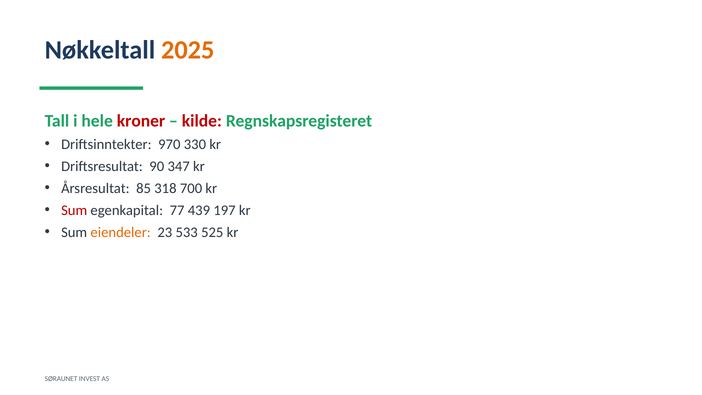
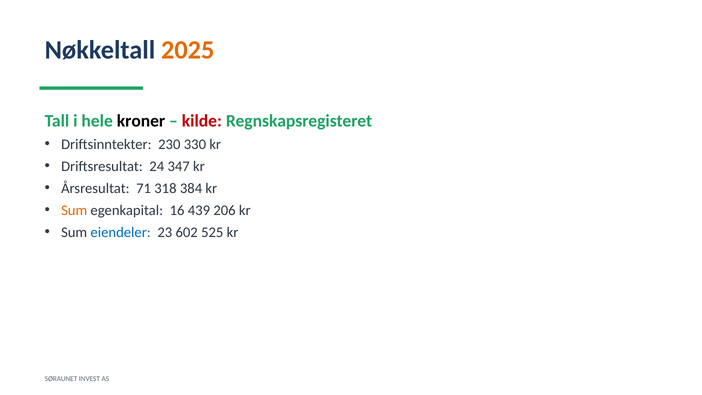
kroner colour: red -> black
970: 970 -> 230
90: 90 -> 24
85: 85 -> 71
700: 700 -> 384
Sum at (74, 210) colour: red -> orange
77: 77 -> 16
197: 197 -> 206
eiendeler colour: orange -> blue
533: 533 -> 602
